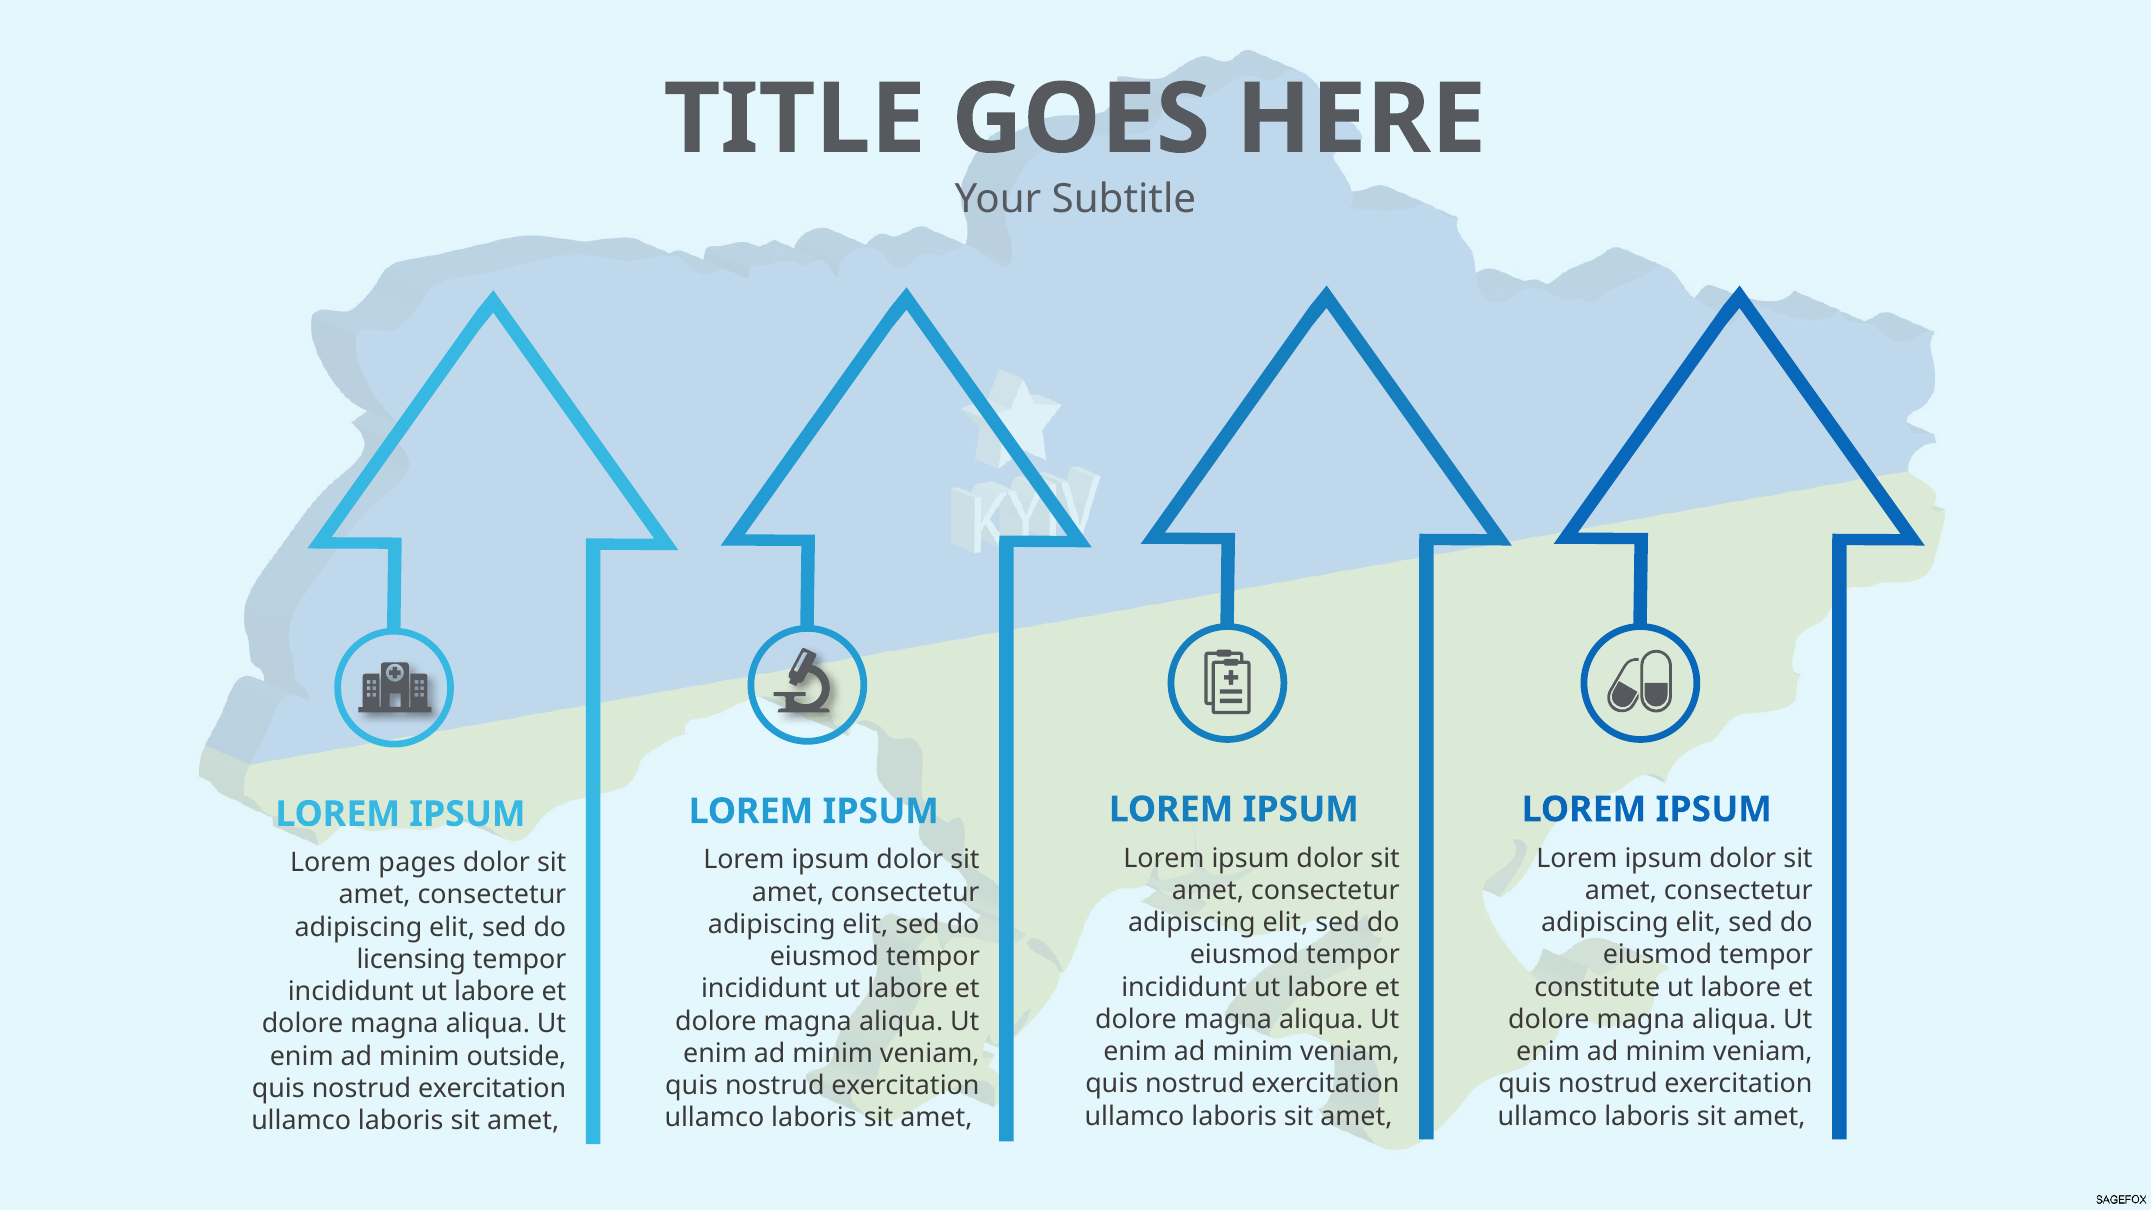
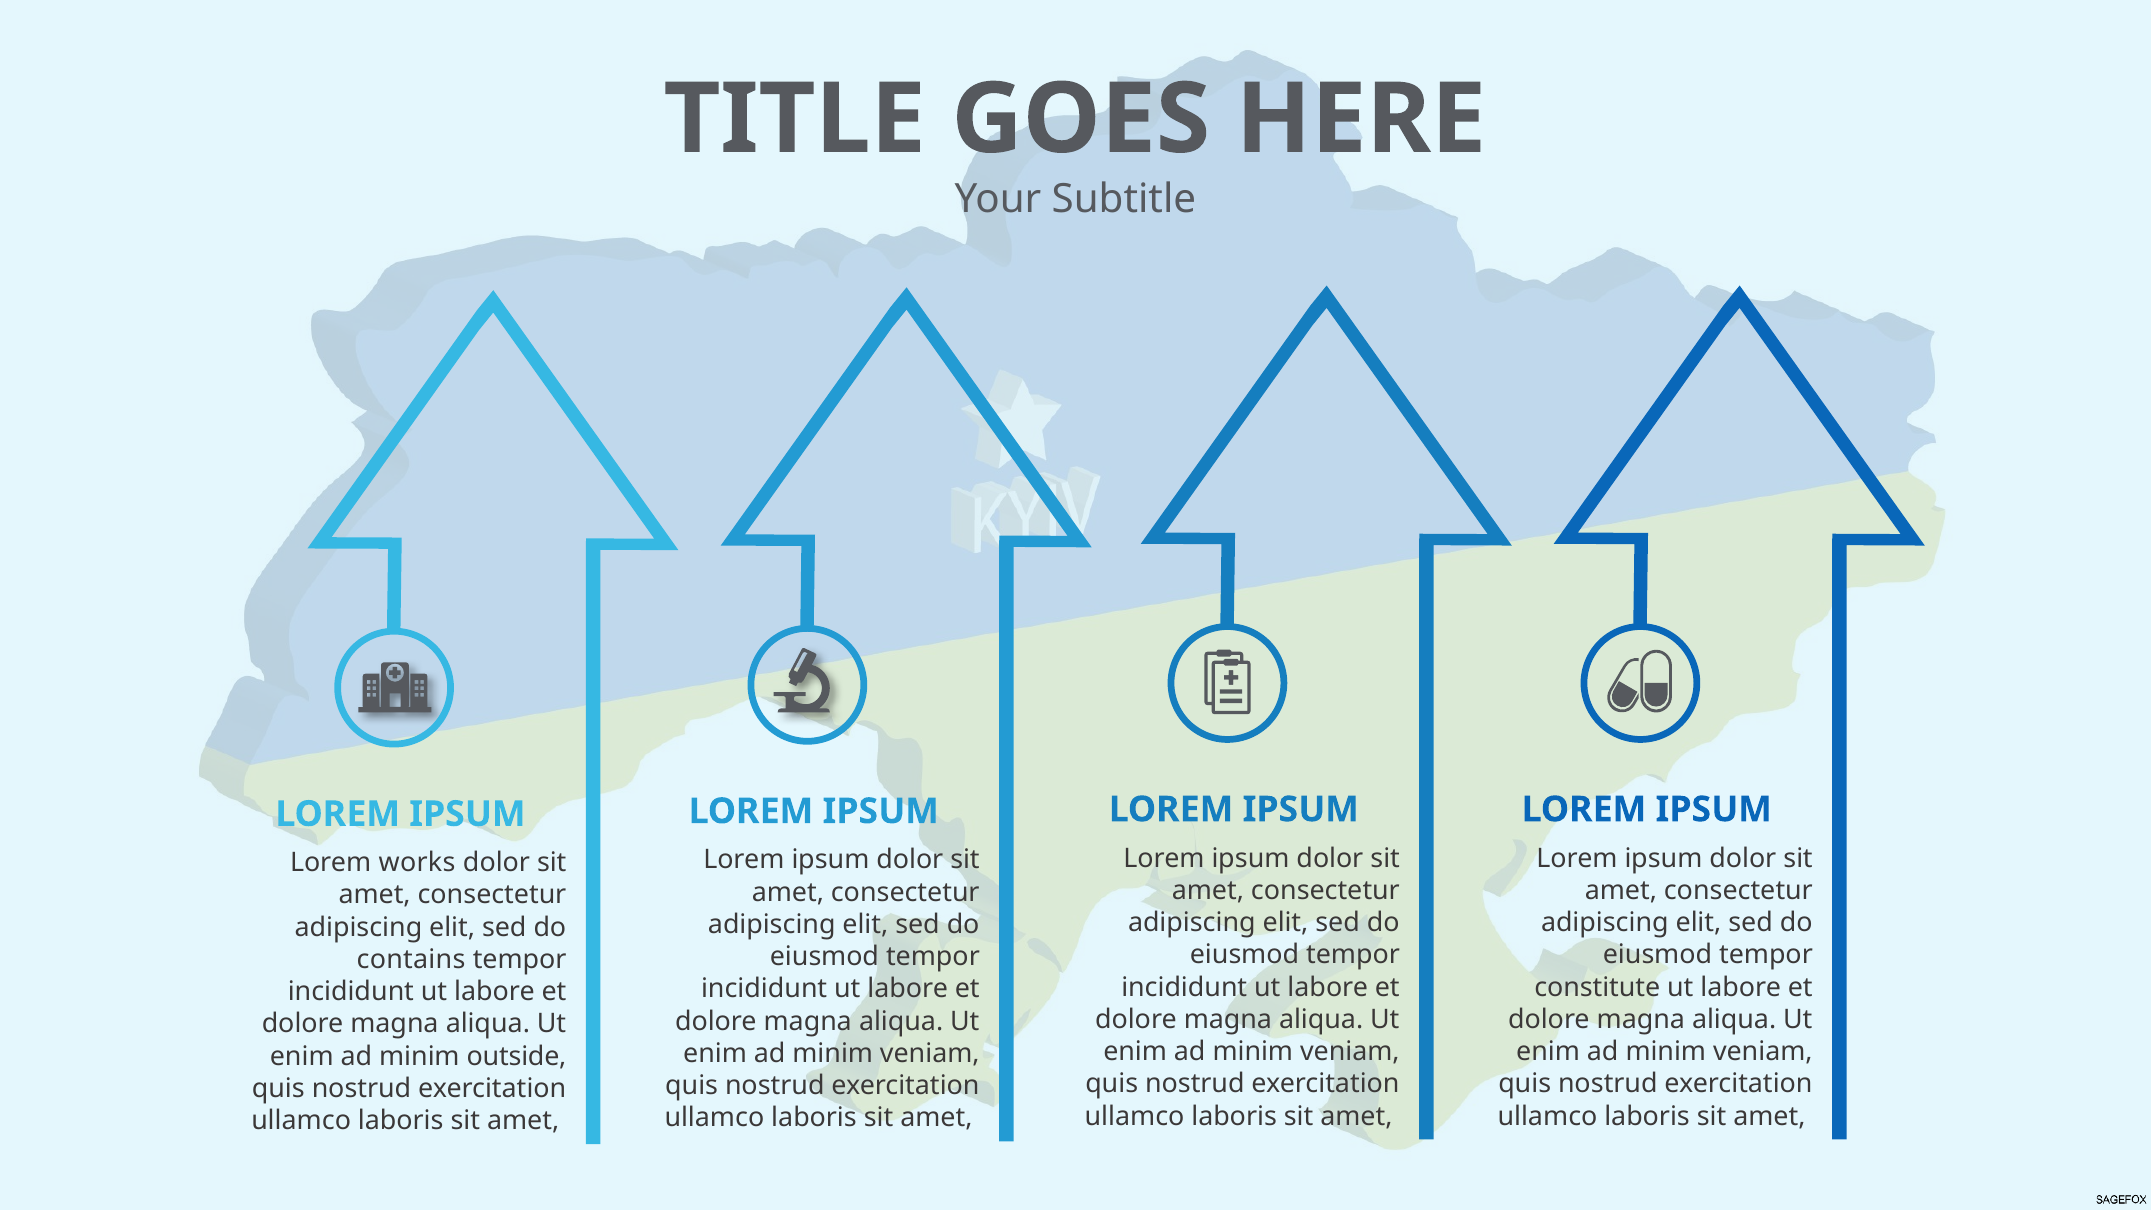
pages: pages -> works
licensing: licensing -> contains
